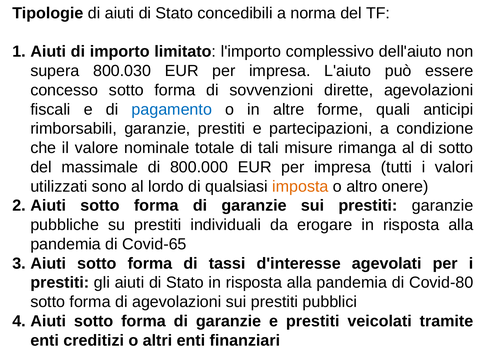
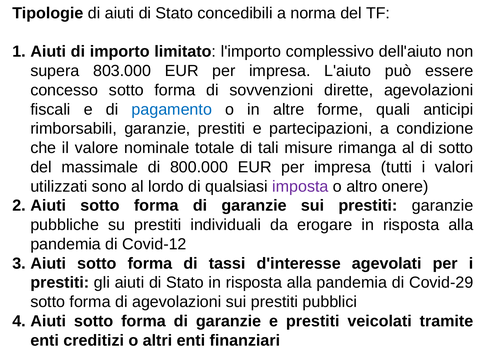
800.030: 800.030 -> 803.000
imposta colour: orange -> purple
Covid-65: Covid-65 -> Covid-12
Covid-80: Covid-80 -> Covid-29
